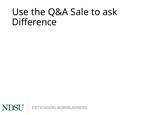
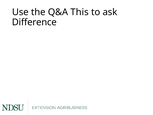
Sale: Sale -> This
